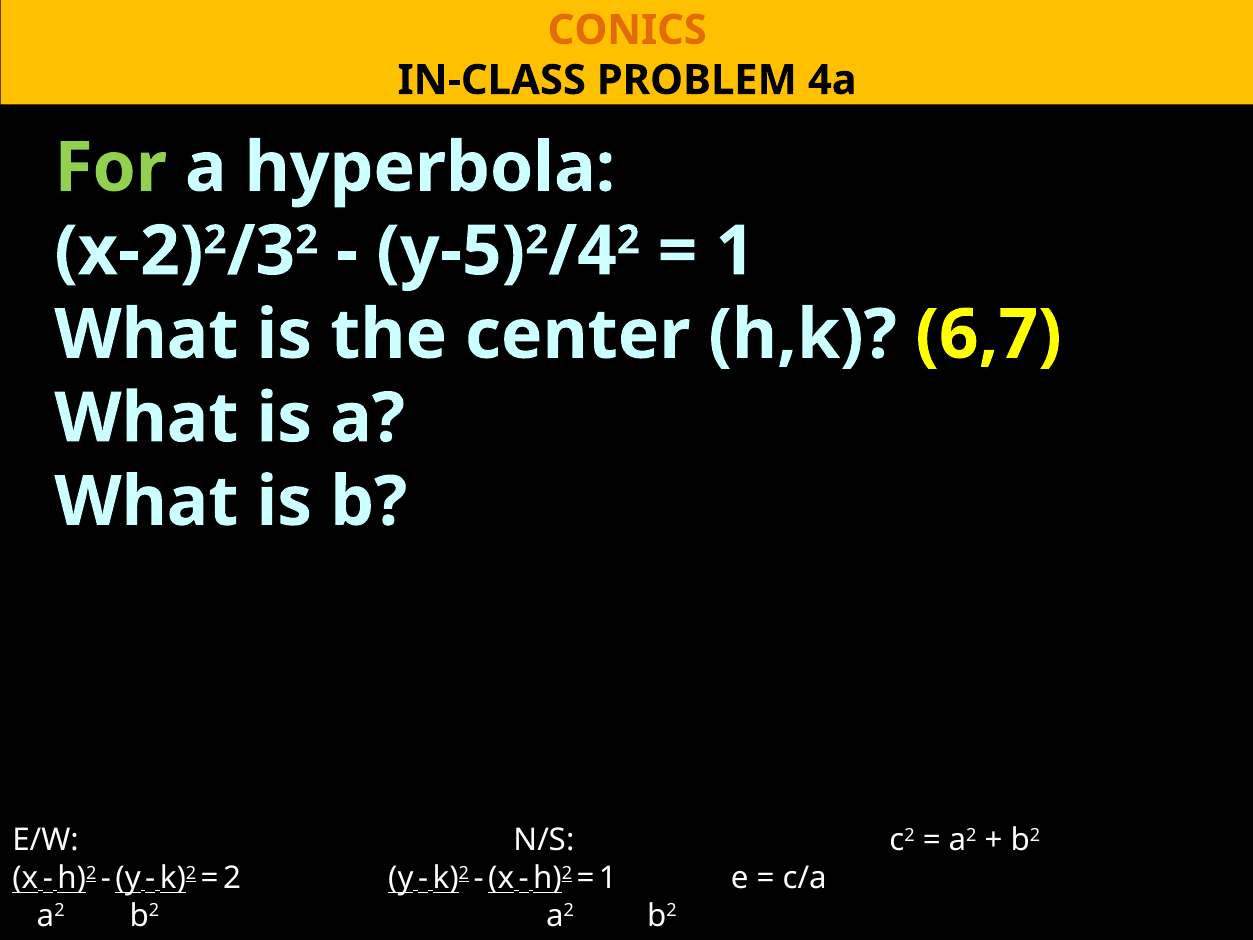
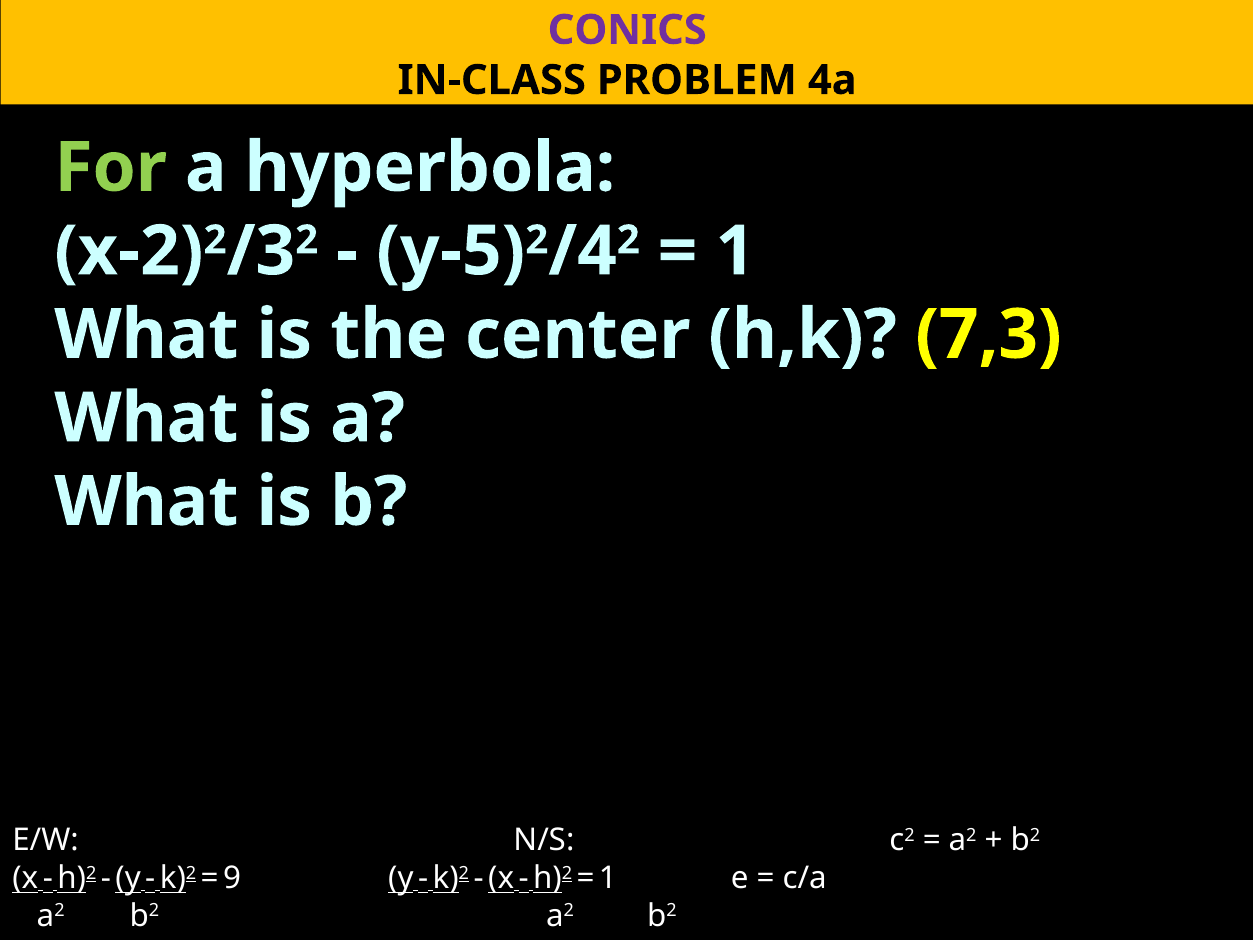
CONICS colour: orange -> purple
6,7: 6,7 -> 7,3
2 at (232, 878): 2 -> 9
